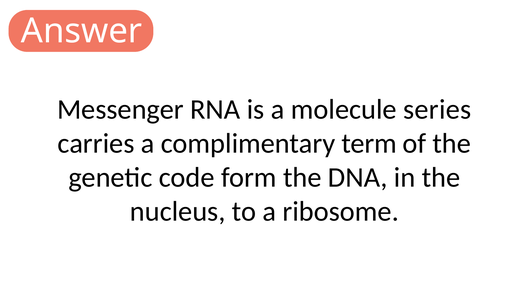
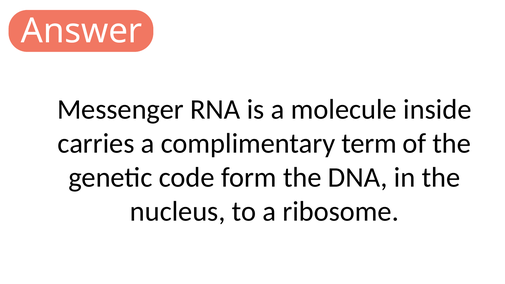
series: series -> inside
